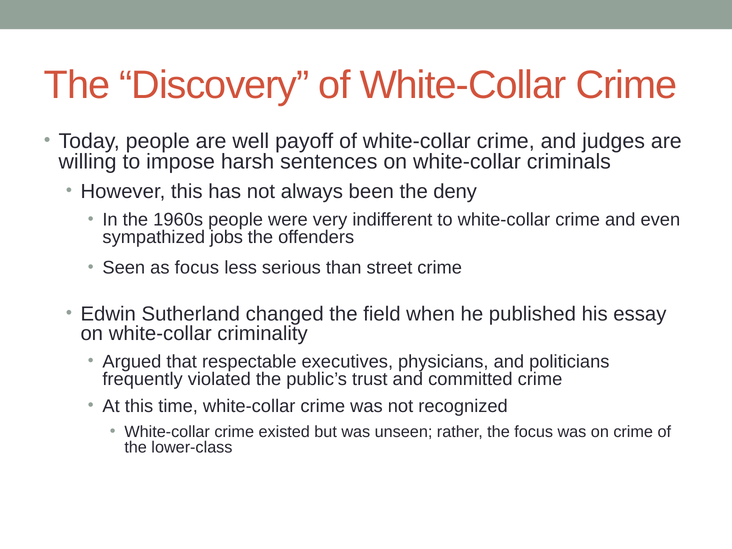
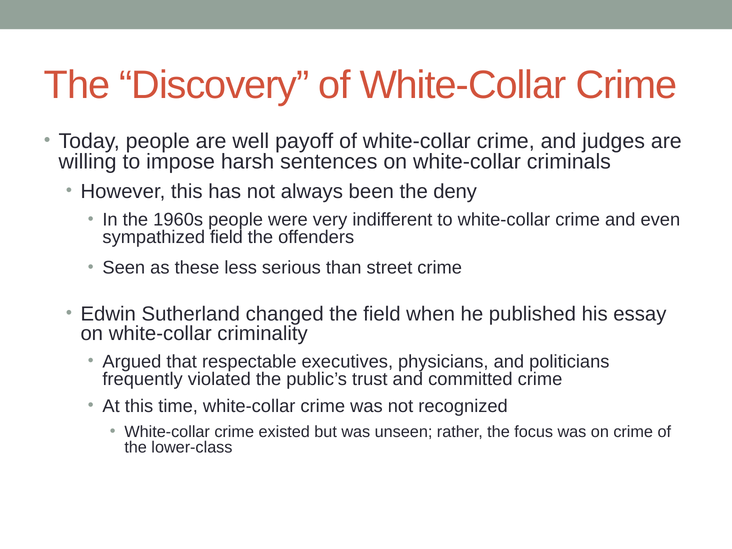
sympathized jobs: jobs -> field
as focus: focus -> these
